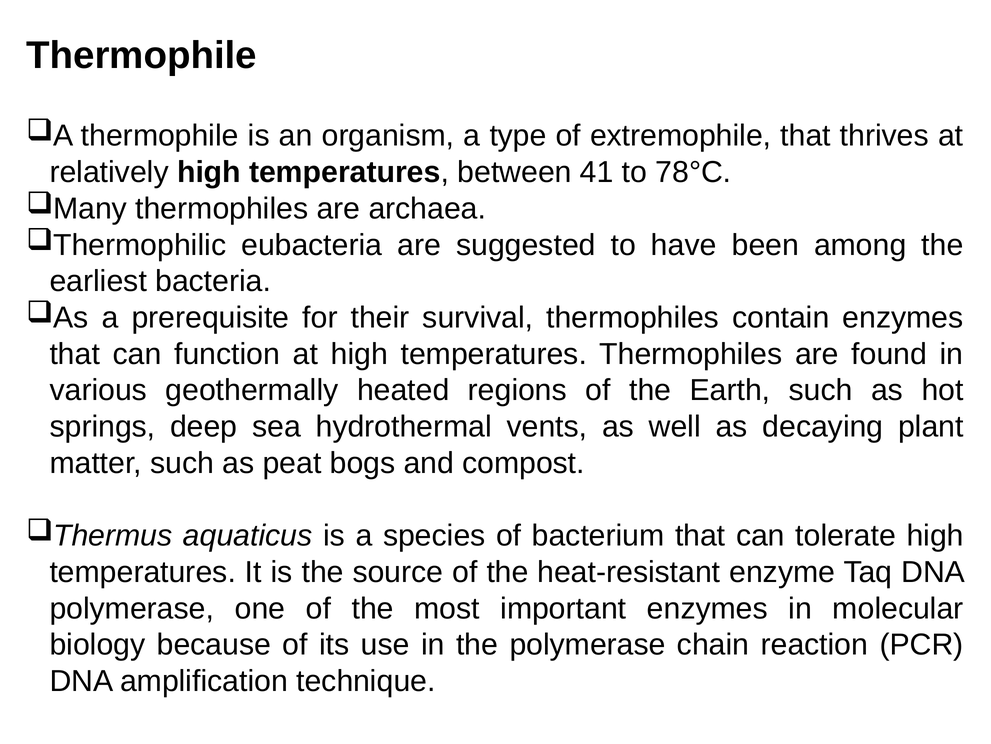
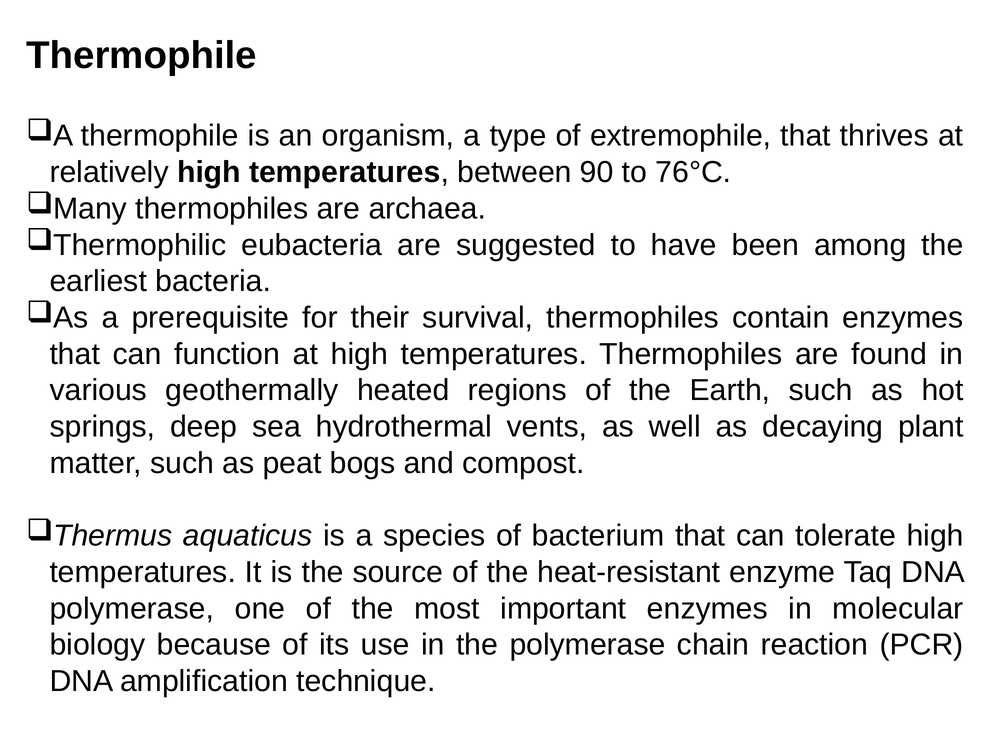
41: 41 -> 90
78°C: 78°C -> 76°C
